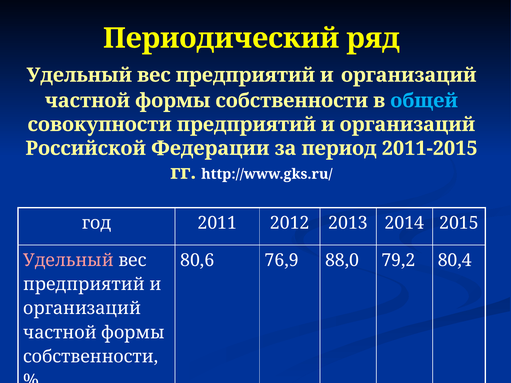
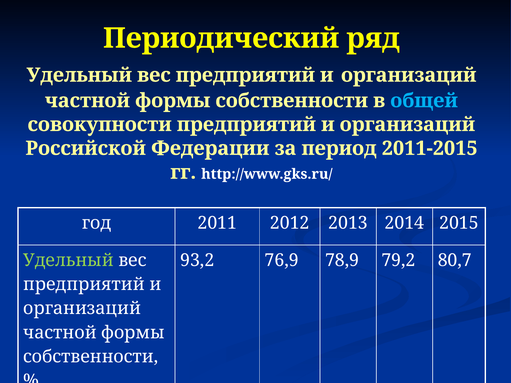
Удельный at (69, 260) colour: pink -> light green
80,6: 80,6 -> 93,2
88,0: 88,0 -> 78,9
80,4: 80,4 -> 80,7
